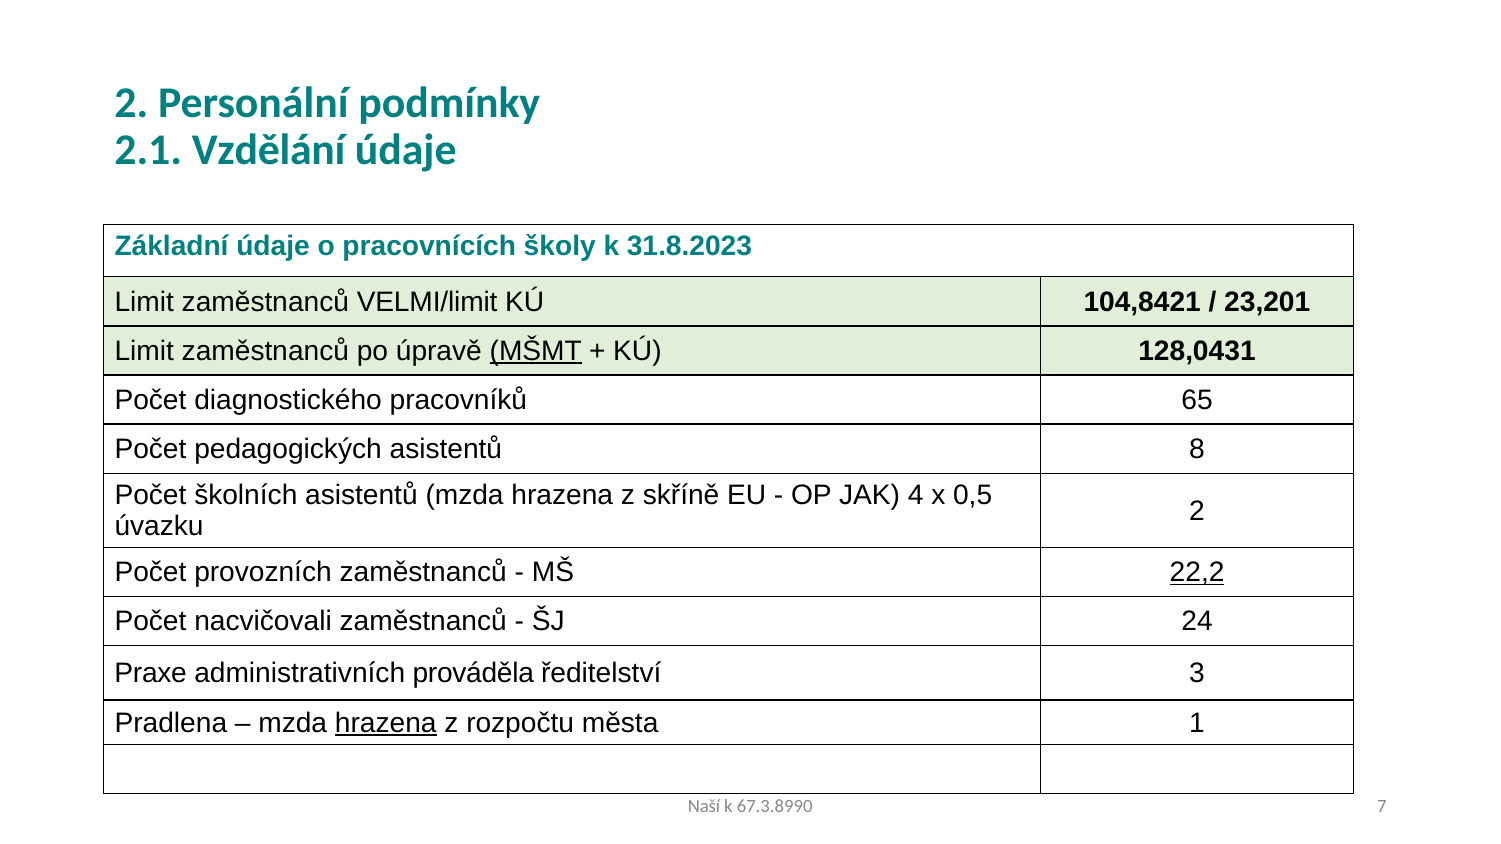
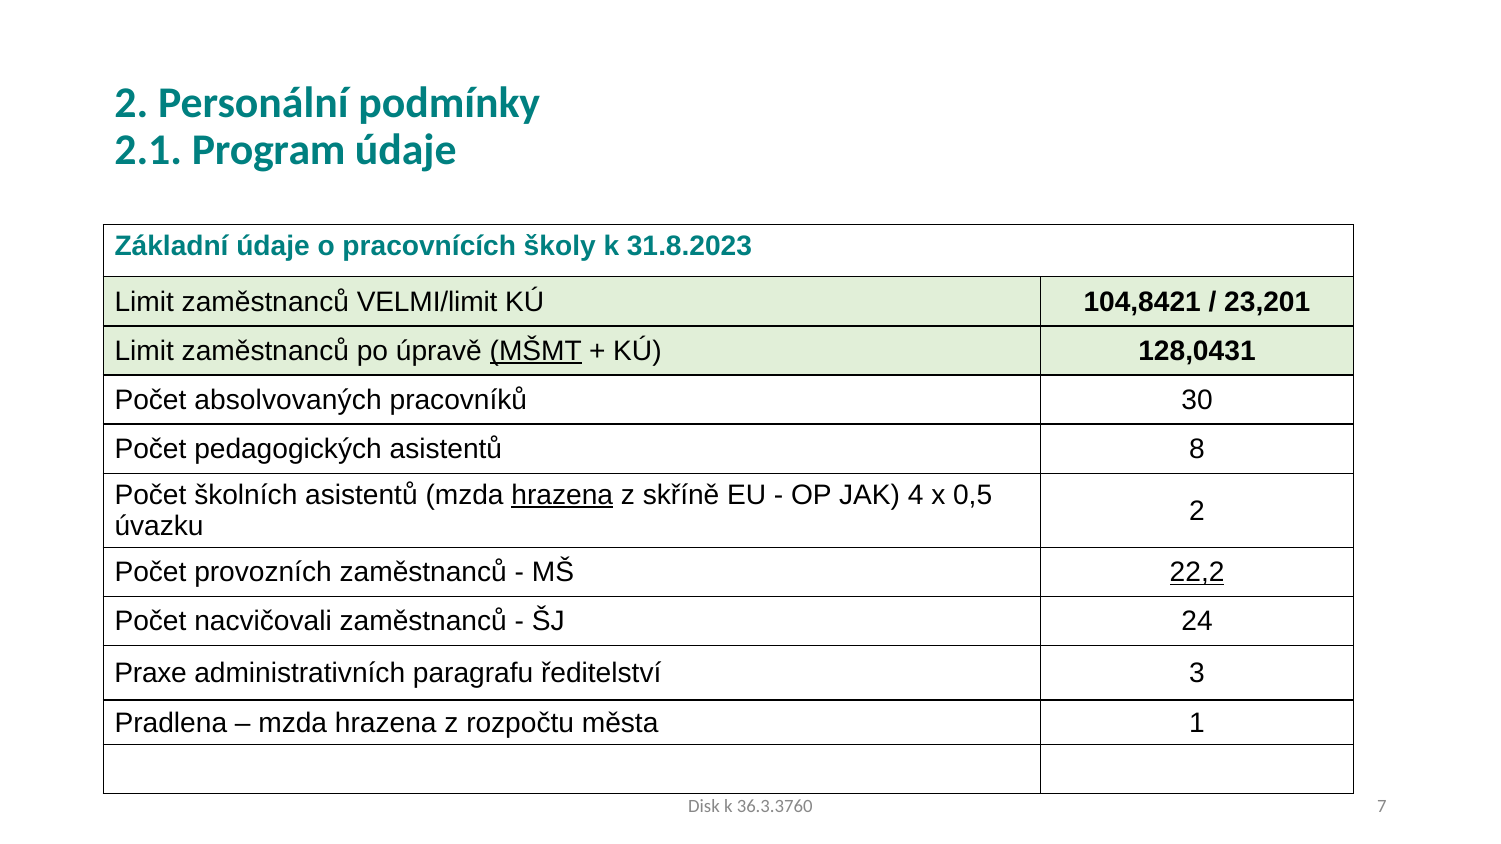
Vzdělání: Vzdělání -> Program
diagnostického: diagnostického -> absolvovaných
65: 65 -> 30
hrazena at (562, 495) underline: none -> present
prováděla: prováděla -> paragrafu
hrazena at (386, 723) underline: present -> none
Naší: Naší -> Disk
67.3.8990: 67.3.8990 -> 36.3.3760
